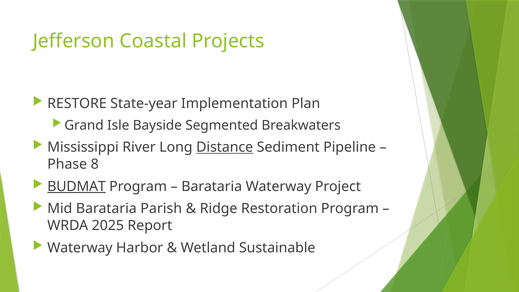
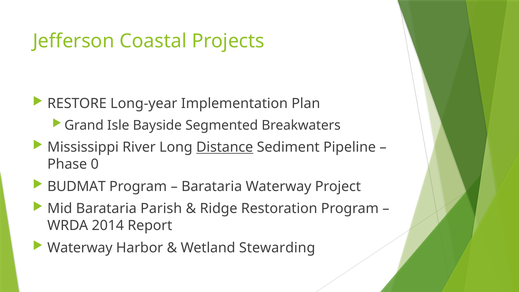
State-year: State-year -> Long-year
8: 8 -> 0
BUDMAT underline: present -> none
2025: 2025 -> 2014
Sustainable: Sustainable -> Stewarding
